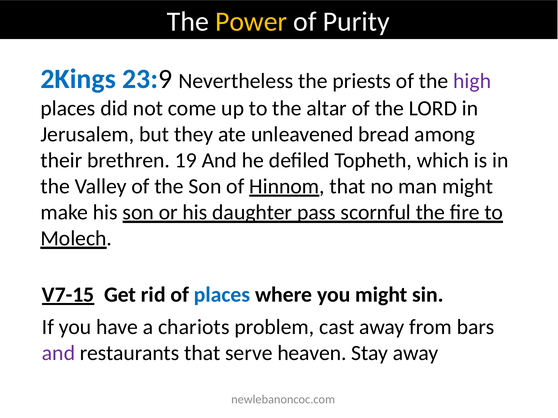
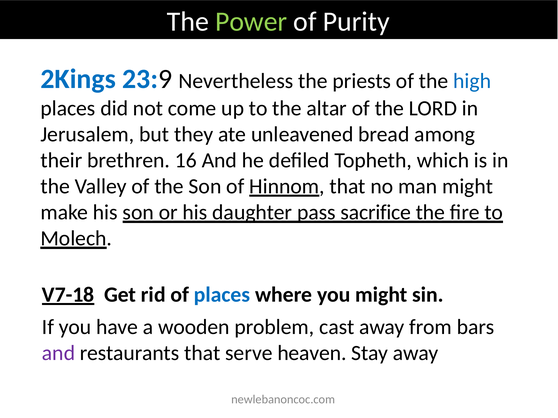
Power colour: yellow -> light green
high colour: purple -> blue
19: 19 -> 16
scornful: scornful -> sacrifice
V7-15: V7-15 -> V7-18
chariots: chariots -> wooden
